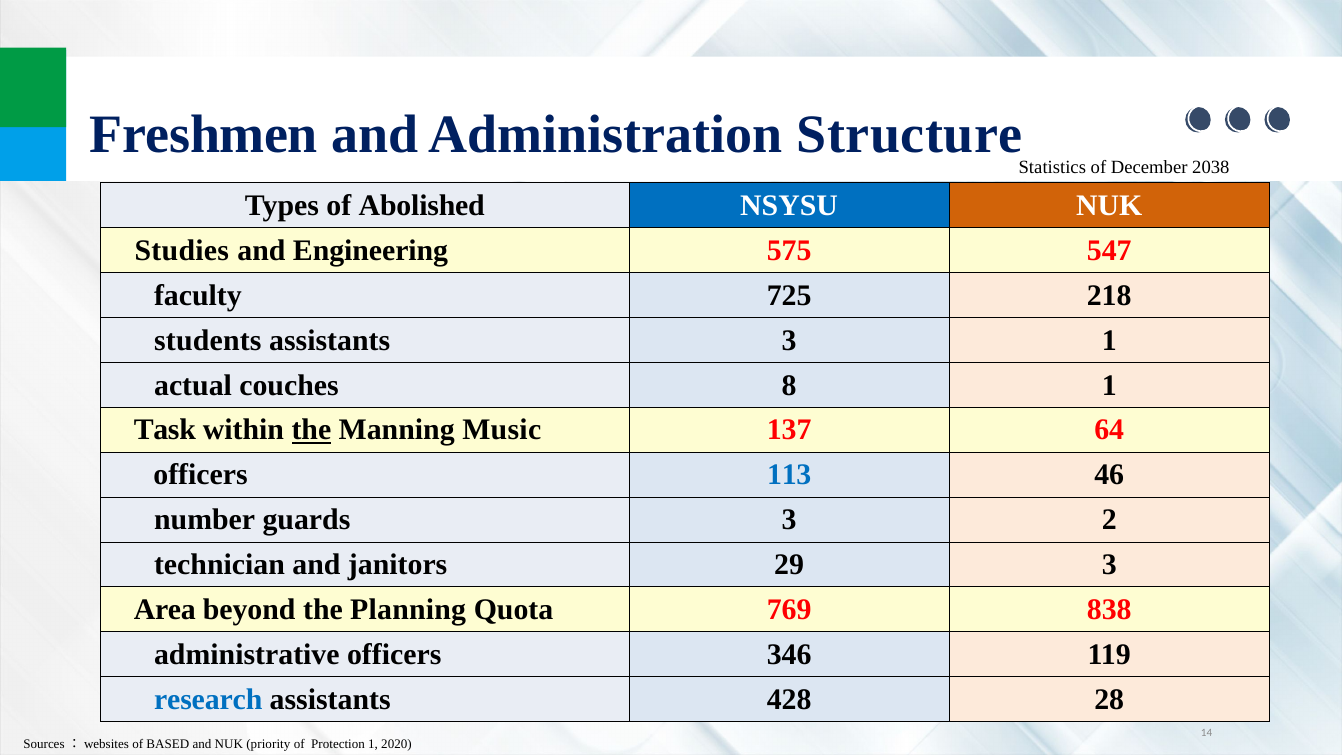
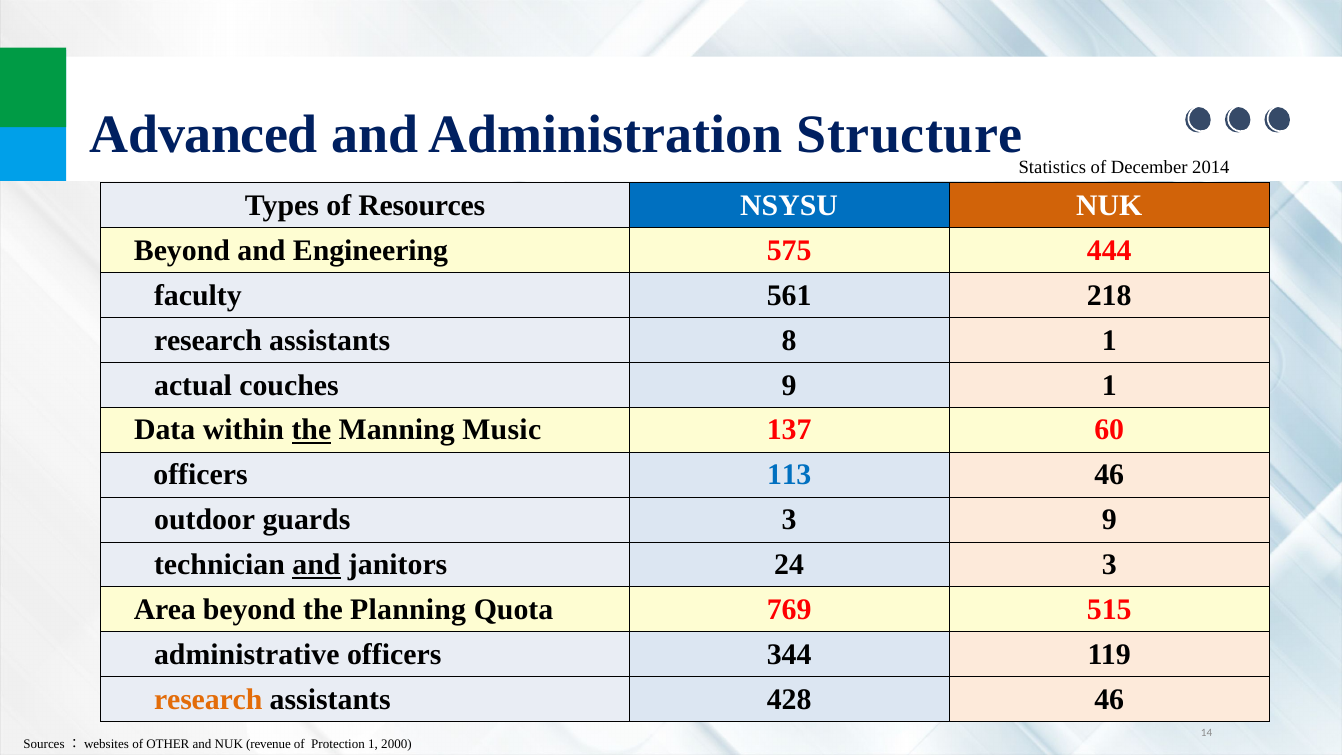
Freshmen: Freshmen -> Advanced
2038: 2038 -> 2014
Abolished: Abolished -> Resources
Studies at (182, 250): Studies -> Beyond
547: 547 -> 444
725: 725 -> 561
students at (208, 340): students -> research
assistants 3: 3 -> 8
couches 8: 8 -> 9
Task: Task -> Data
64: 64 -> 60
number: number -> outdoor
3 2: 2 -> 9
and at (316, 565) underline: none -> present
29: 29 -> 24
838: 838 -> 515
346: 346 -> 344
research at (208, 699) colour: blue -> orange
428 28: 28 -> 46
BASED: BASED -> OTHER
priority: priority -> revenue
2020: 2020 -> 2000
